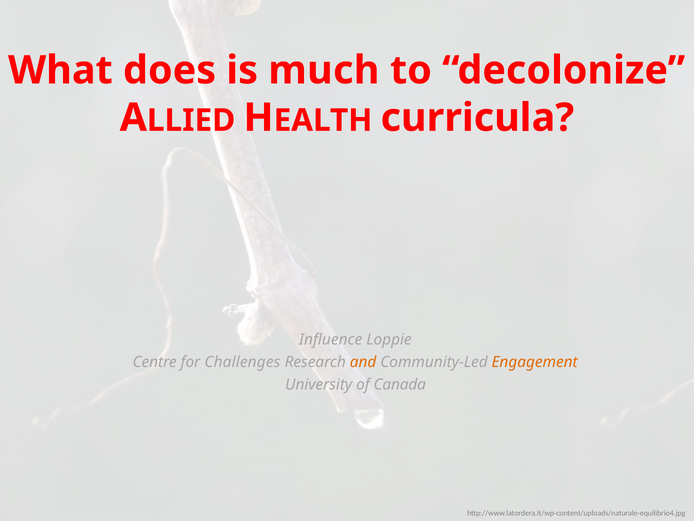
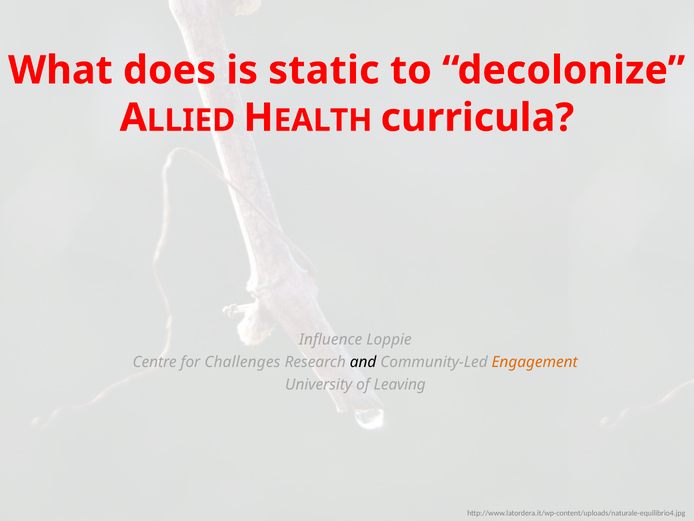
much: much -> static
and colour: orange -> black
Canada: Canada -> Leaving
